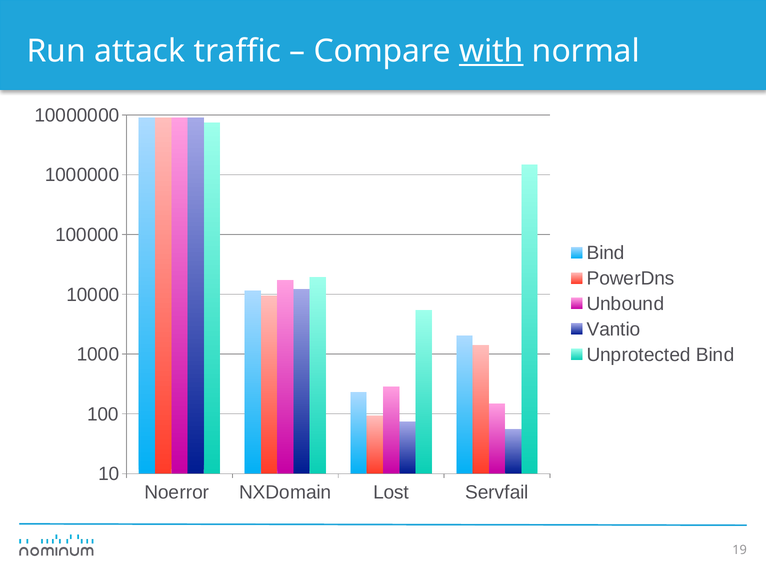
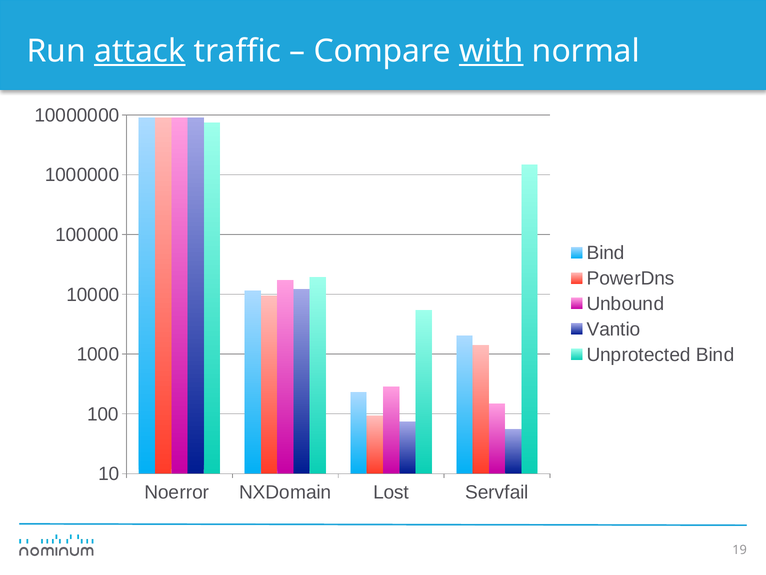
attack underline: none -> present
